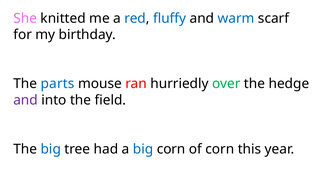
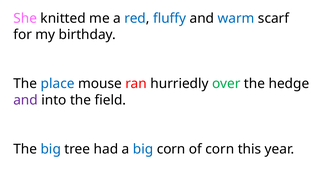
parts: parts -> place
